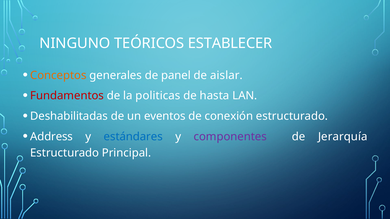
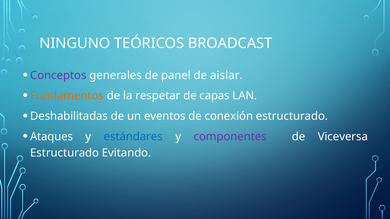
ESTABLECER: ESTABLECER -> BROADCAST
Conceptos colour: orange -> purple
Fundamentos colour: red -> orange
politicas: politicas -> respetar
hasta: hasta -> capas
Address: Address -> Ataques
Jerarquía: Jerarquía -> Viceversa
Principal: Principal -> Evitando
